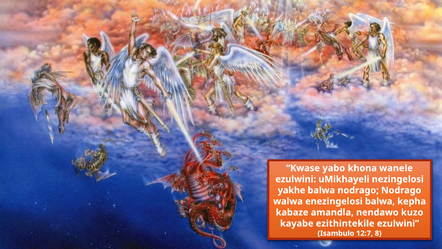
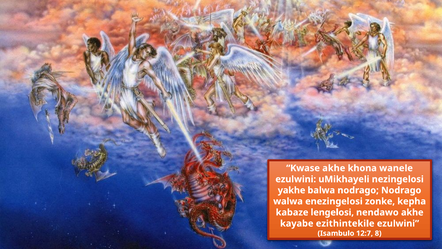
Kwase yabo: yabo -> akhe
enezingelosi balwa: balwa -> zonke
amandla: amandla -> lengelosi
nendawo kuzo: kuzo -> akhe
